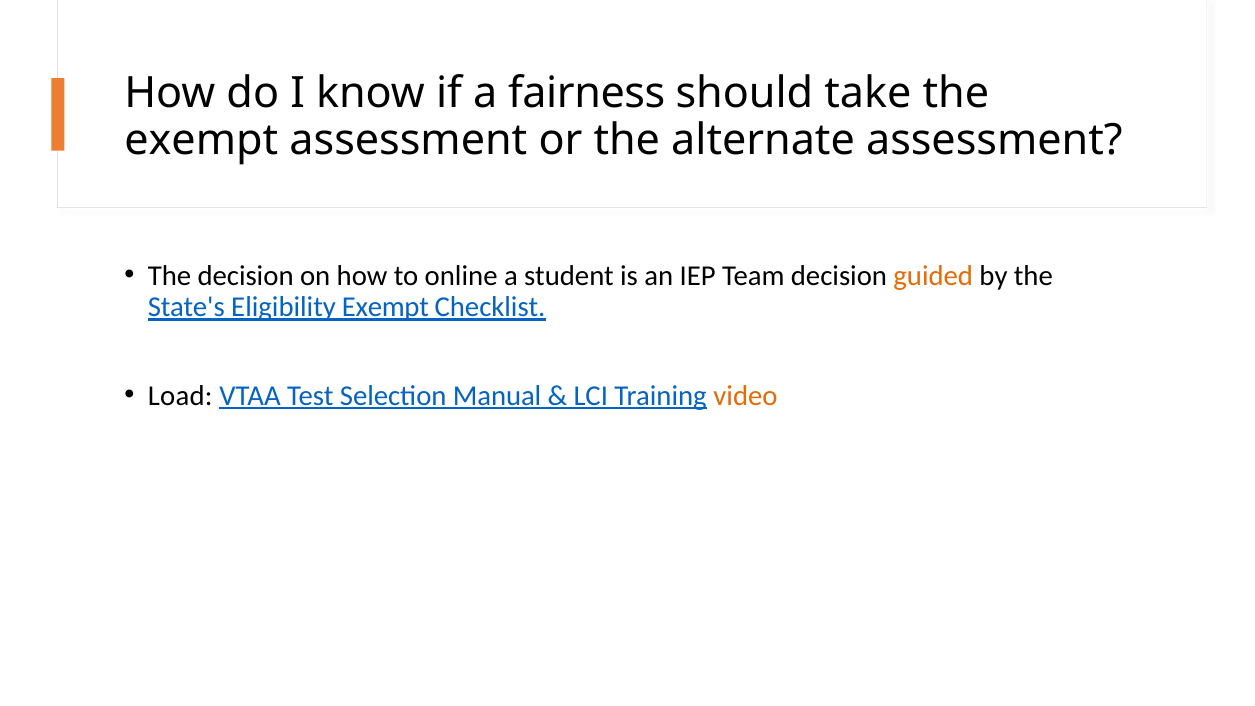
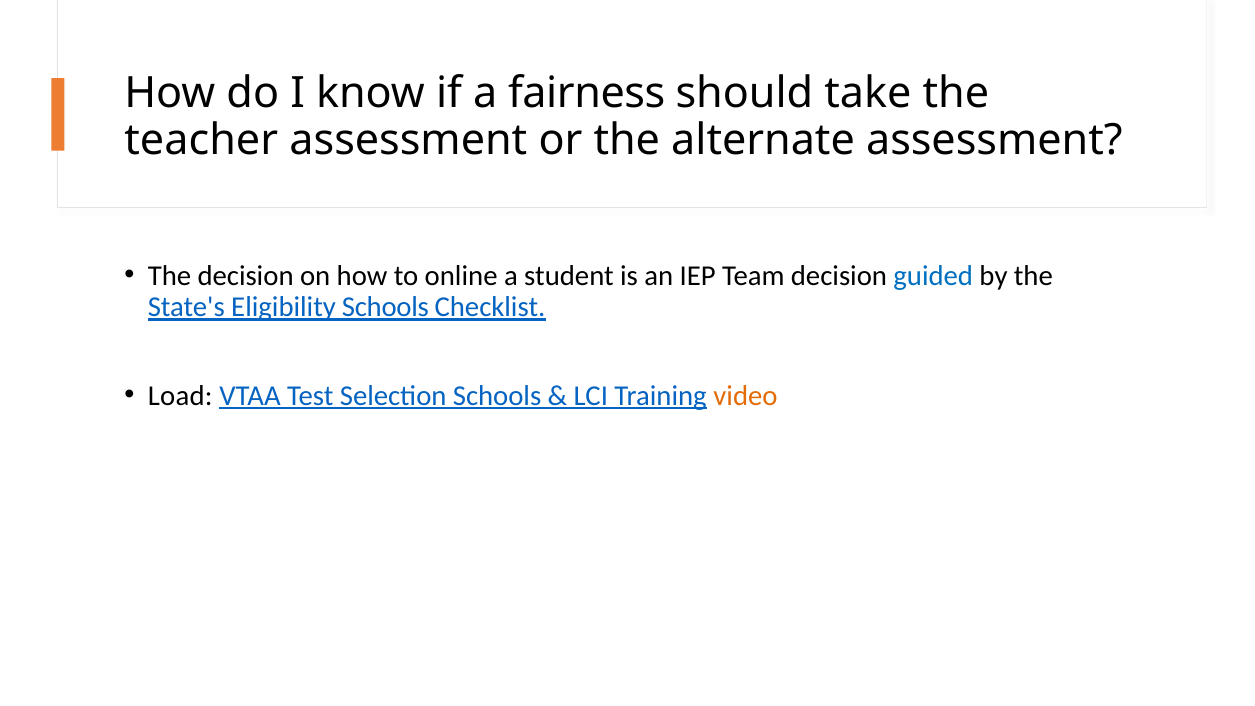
exempt at (201, 140): exempt -> teacher
guided colour: orange -> blue
Eligibility Exempt: Exempt -> Schools
Selection Manual: Manual -> Schools
